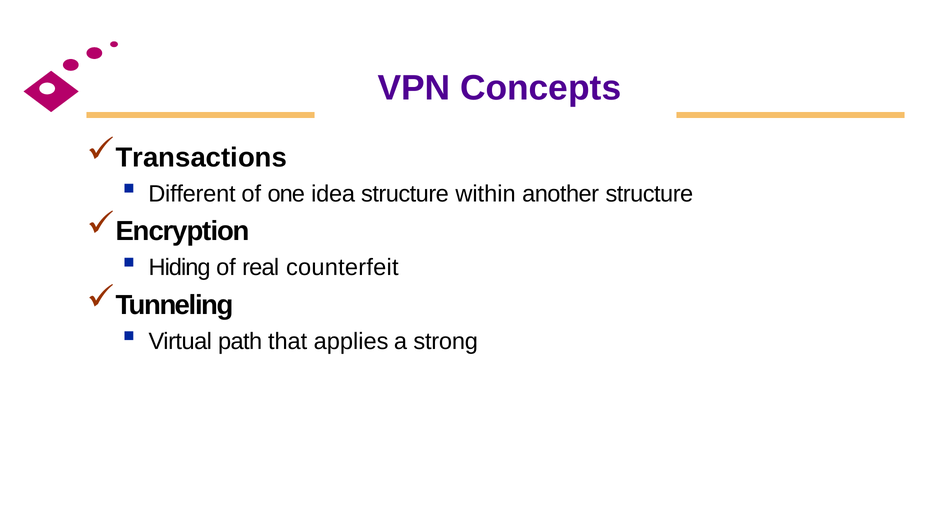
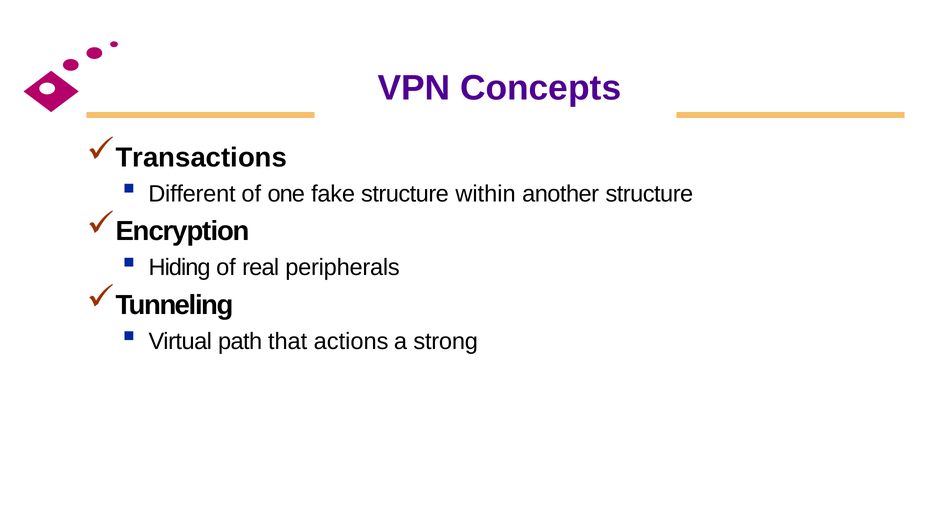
idea: idea -> fake
counterfeit: counterfeit -> peripherals
applies: applies -> actions
